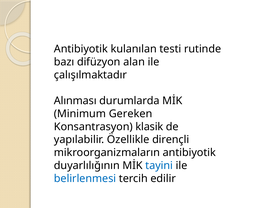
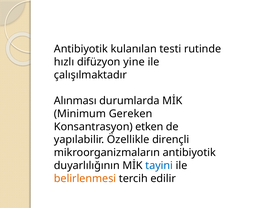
bazı: bazı -> hızlı
alan: alan -> yine
klasik: klasik -> etken
belirlenmesi colour: blue -> orange
